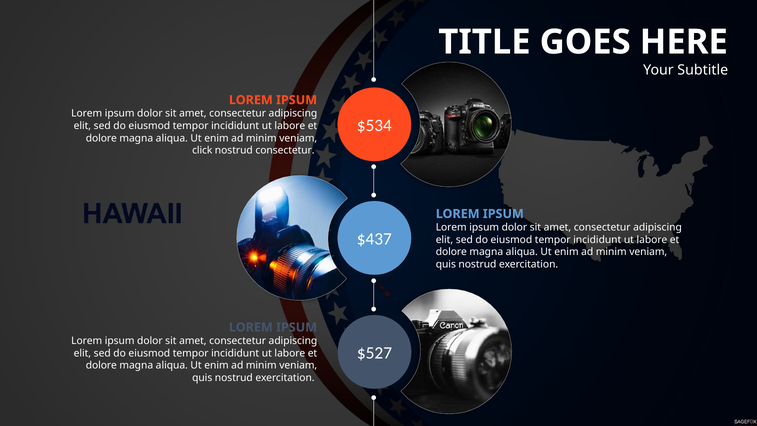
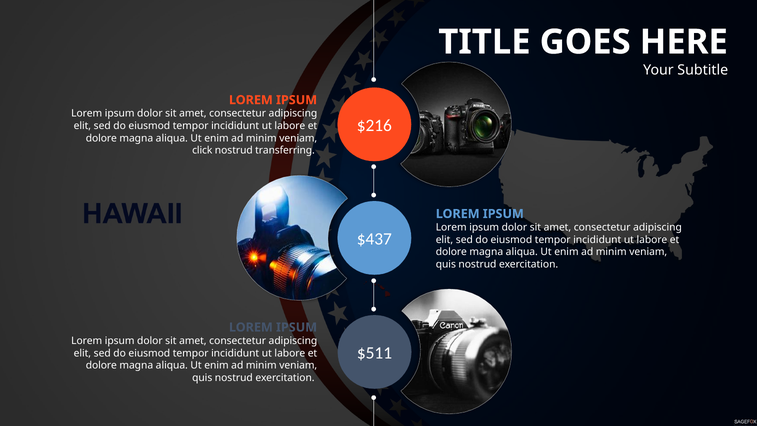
$534: $534 -> $216
nostrud consectetur: consectetur -> transferring
$527: $527 -> $511
